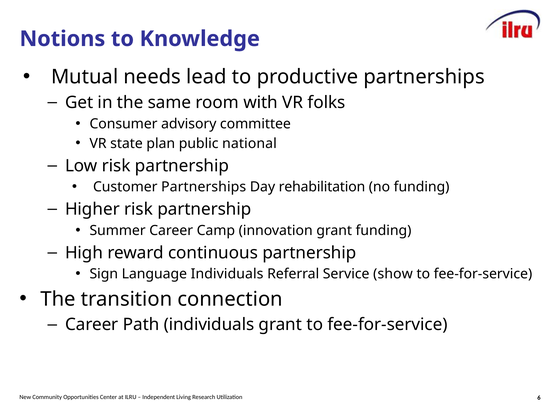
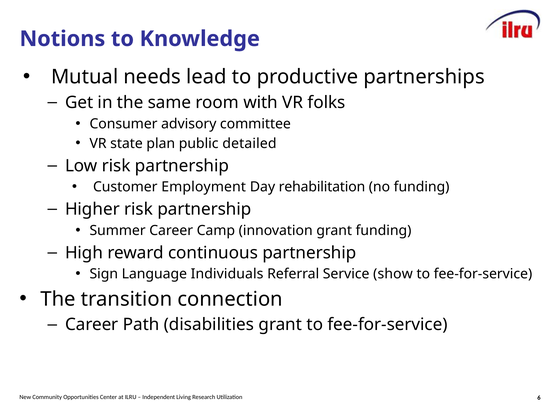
national: national -> detailed
Customer Partnerships: Partnerships -> Employment
Path individuals: individuals -> disabilities
